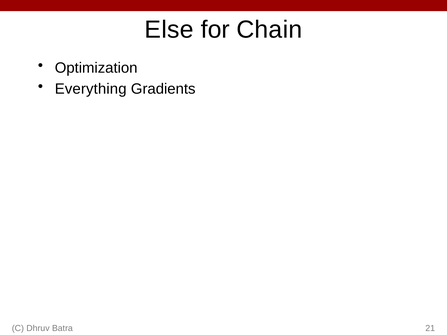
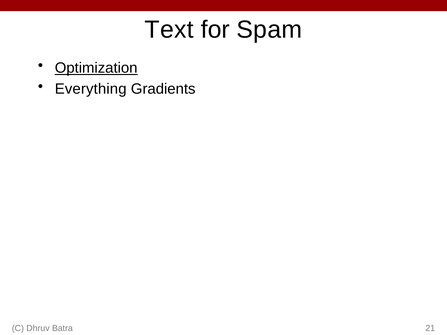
Else: Else -> Text
Chain: Chain -> Spam
Optimization underline: none -> present
